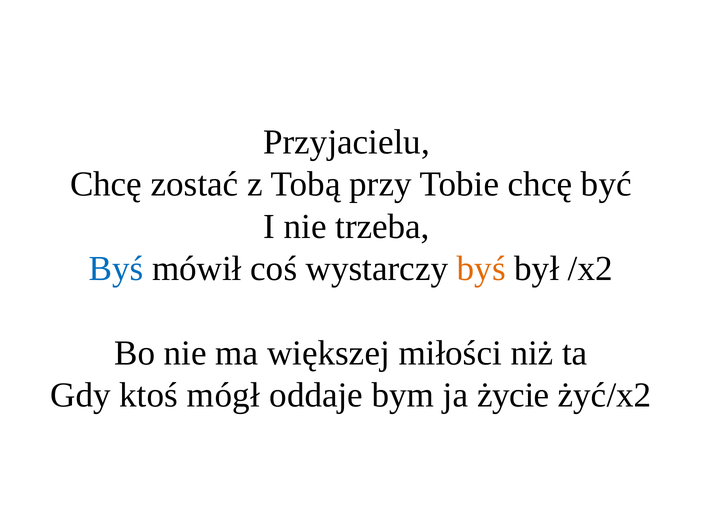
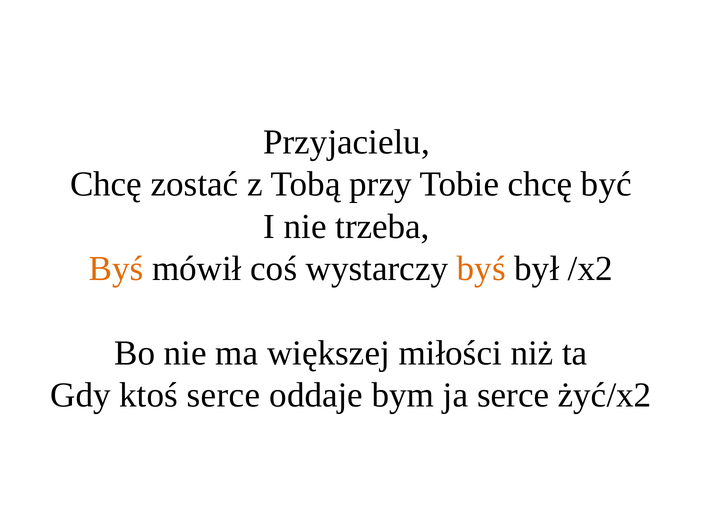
Byś at (116, 268) colour: blue -> orange
ktoś mógł: mógł -> serce
ja życie: życie -> serce
